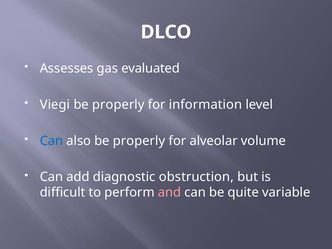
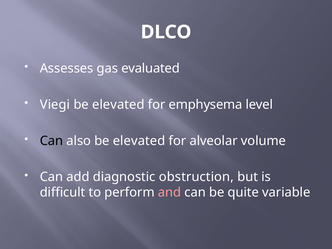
properly at (118, 105): properly -> elevated
information: information -> emphysema
Can at (51, 141) colour: blue -> black
also be properly: properly -> elevated
